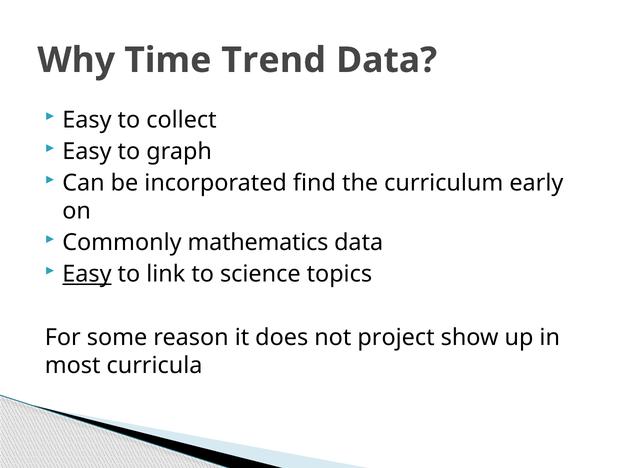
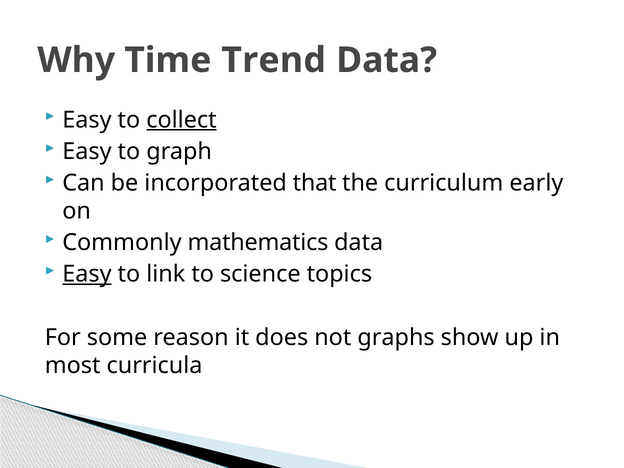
collect underline: none -> present
find: find -> that
project: project -> graphs
